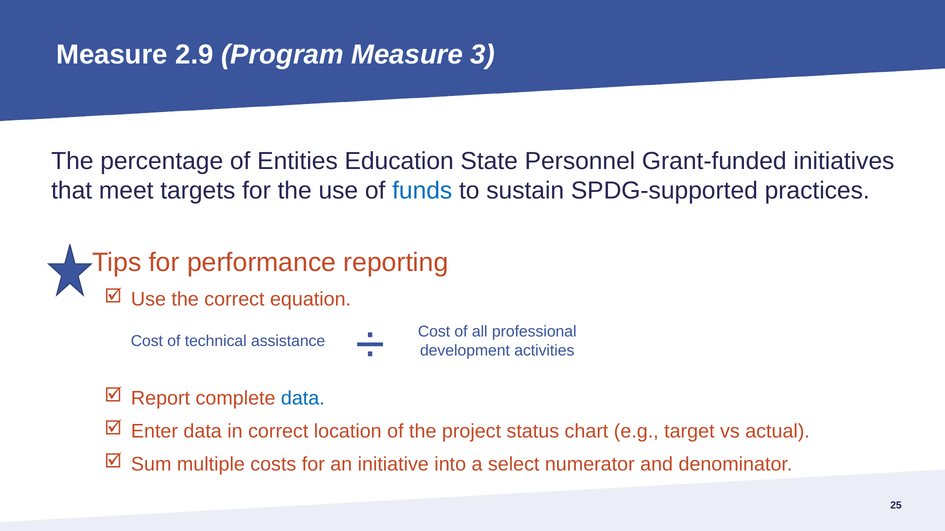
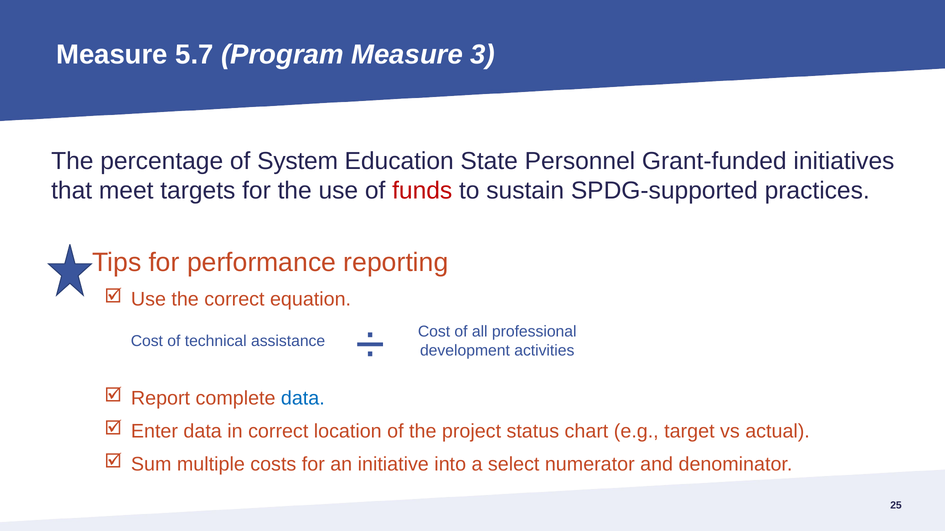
2.9: 2.9 -> 5.7
Entities: Entities -> System
funds colour: blue -> red
